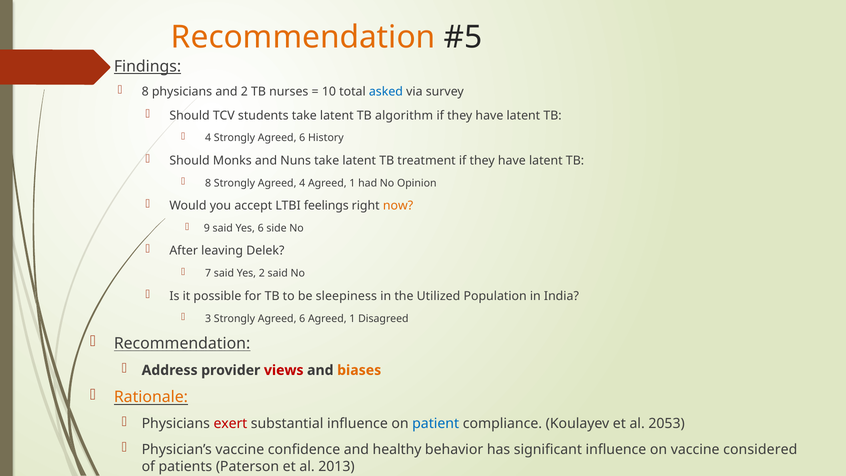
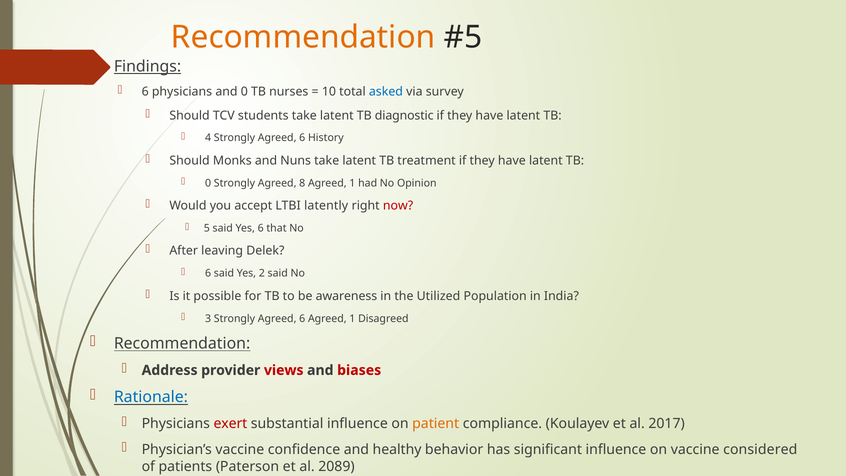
8 at (145, 92): 8 -> 6
and 2: 2 -> 0
algorithm: algorithm -> diagnostic
8 at (208, 183): 8 -> 0
Agreed 4: 4 -> 8
feelings: feelings -> latently
now colour: orange -> red
9: 9 -> 5
side: side -> that
7 at (208, 273): 7 -> 6
sleepiness: sleepiness -> awareness
biases colour: orange -> red
Rationale colour: orange -> blue
patient colour: blue -> orange
2053: 2053 -> 2017
2013: 2013 -> 2089
